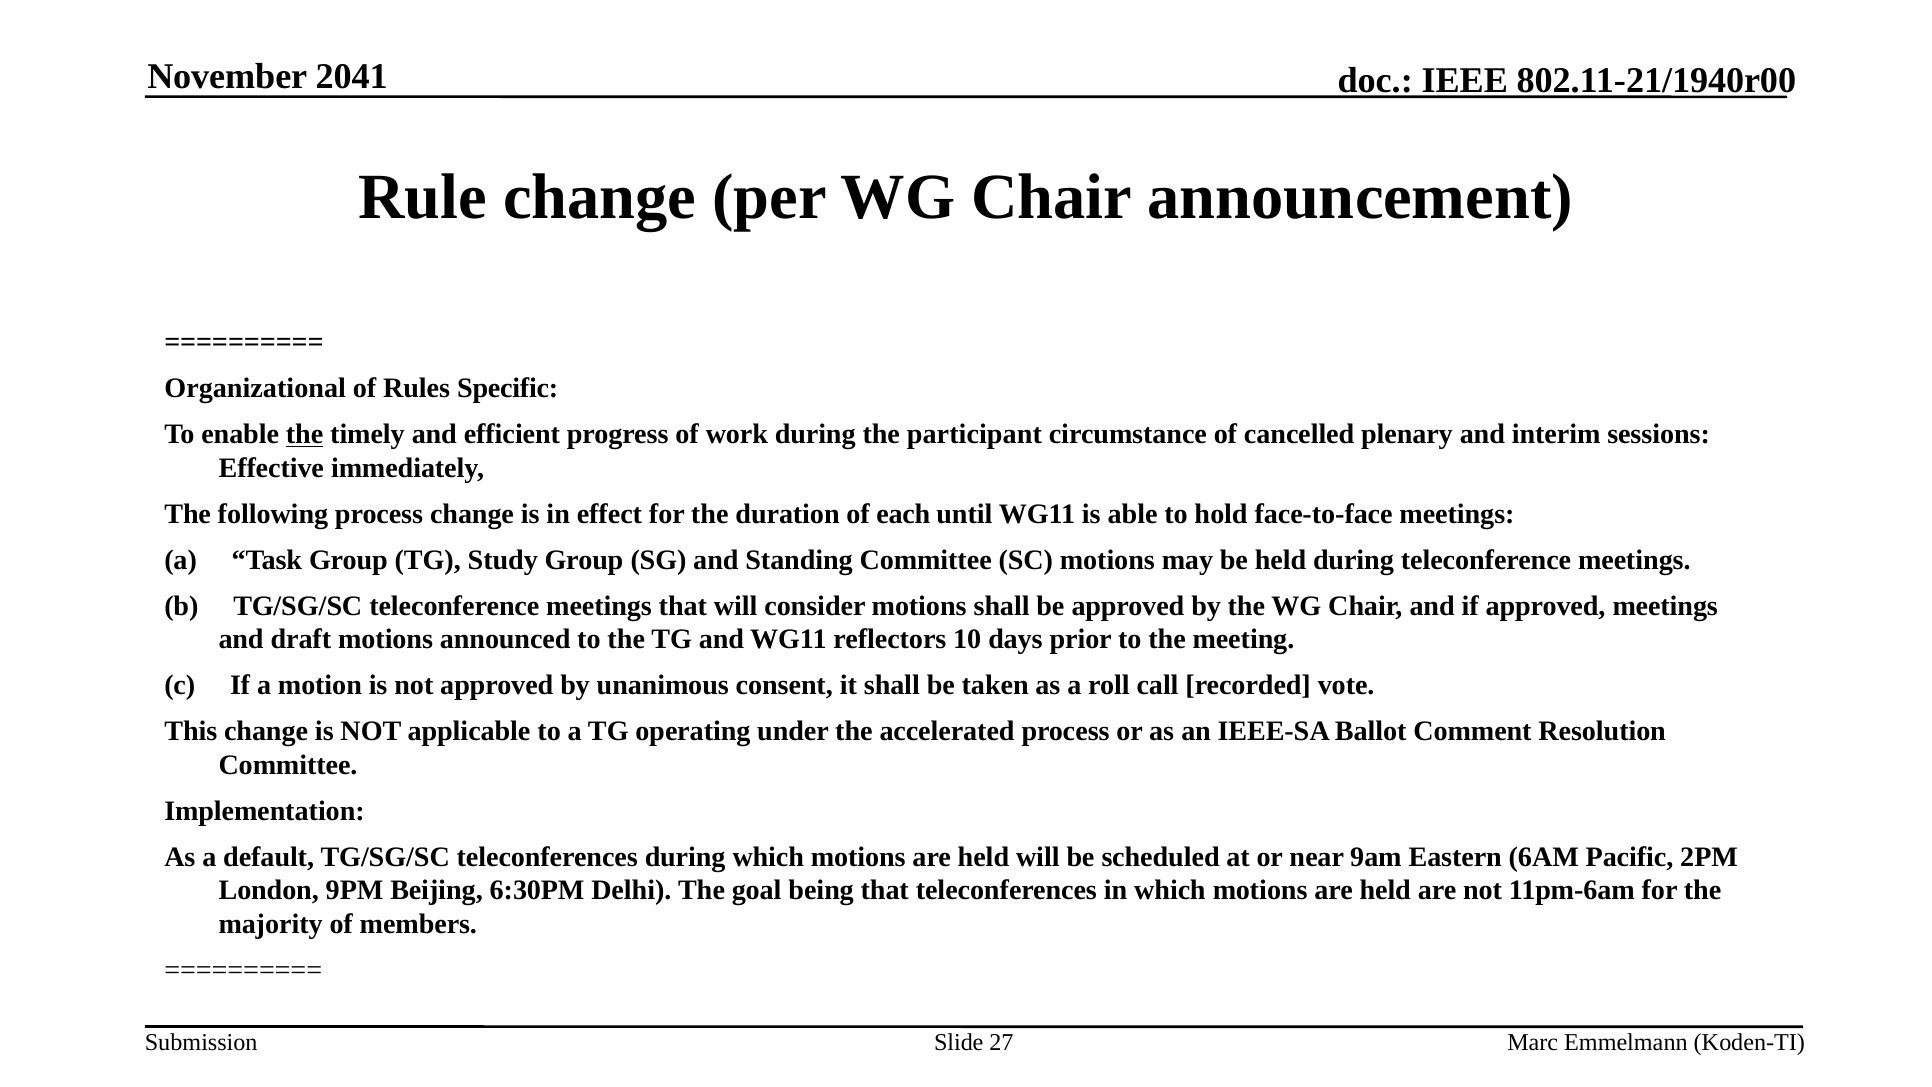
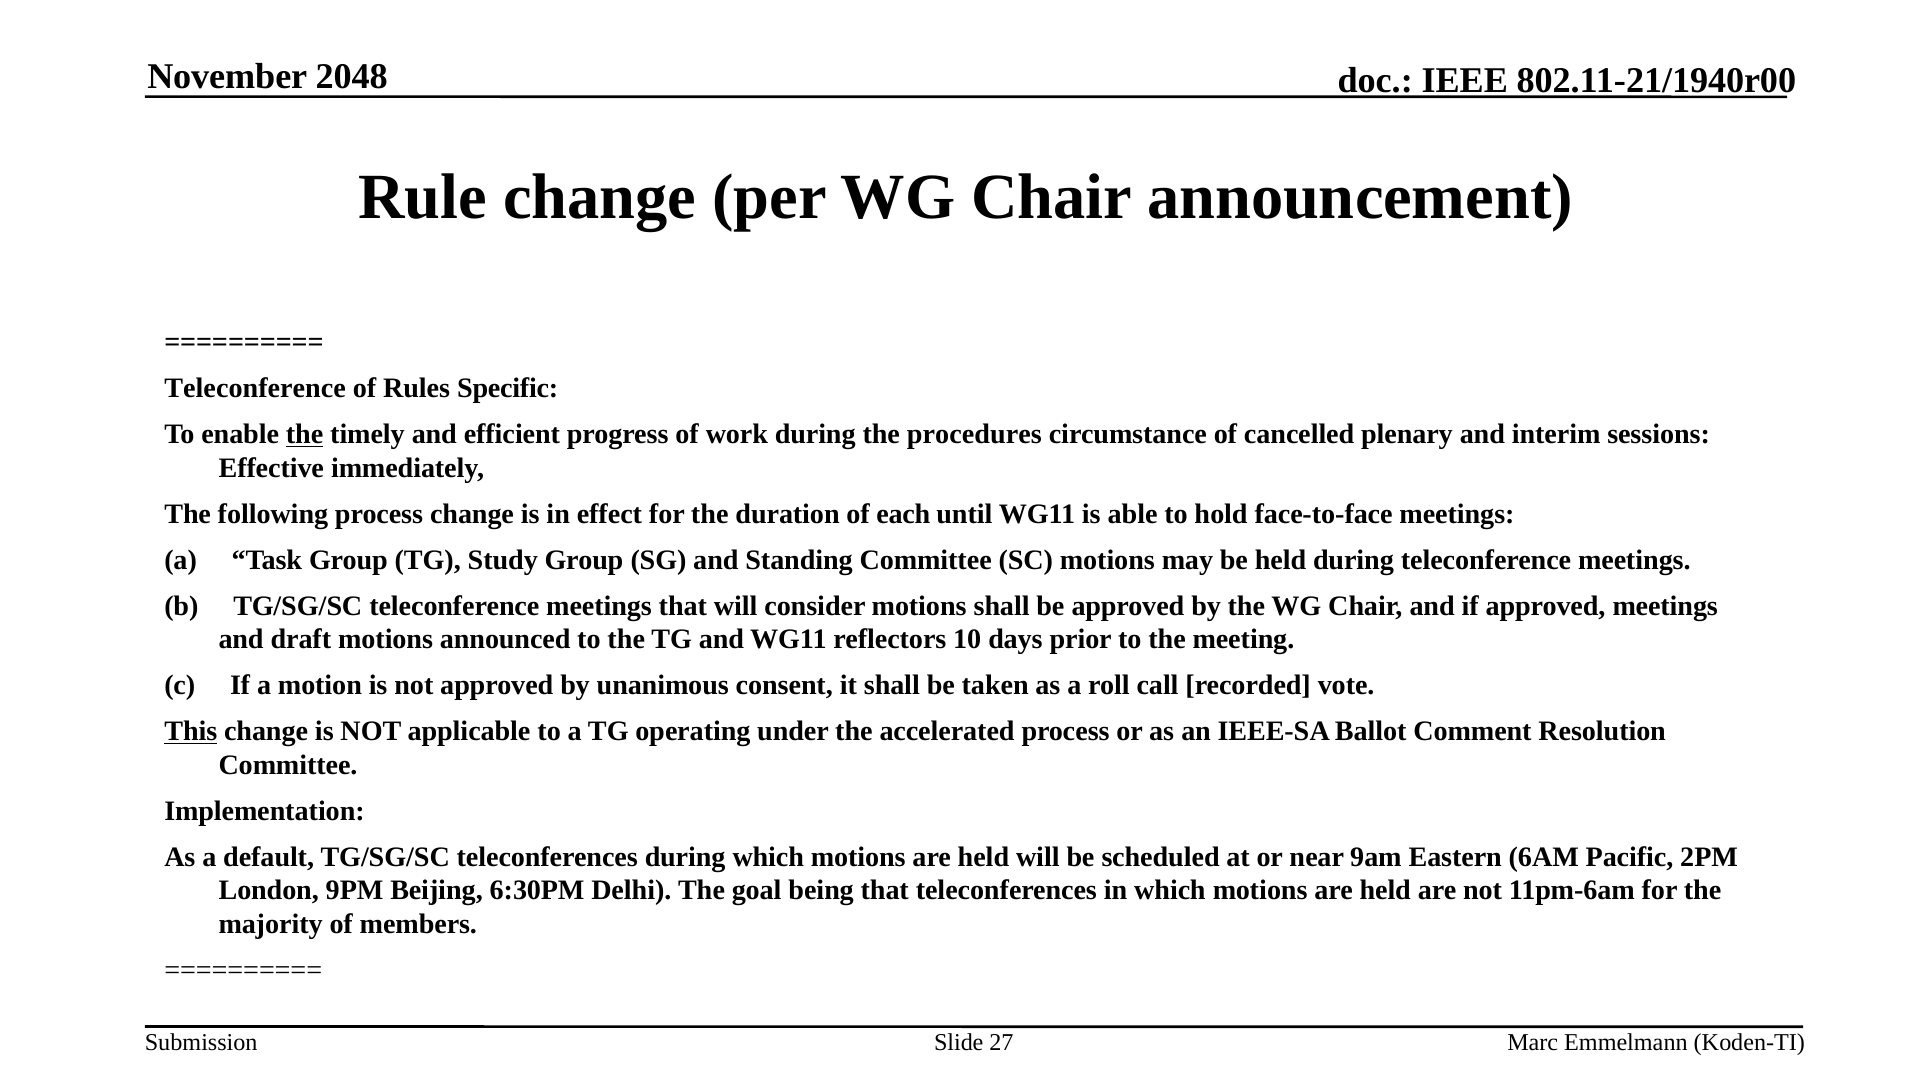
2041: 2041 -> 2048
Organizational at (255, 388): Organizational -> Teleconference
participant: participant -> procedures
This underline: none -> present
